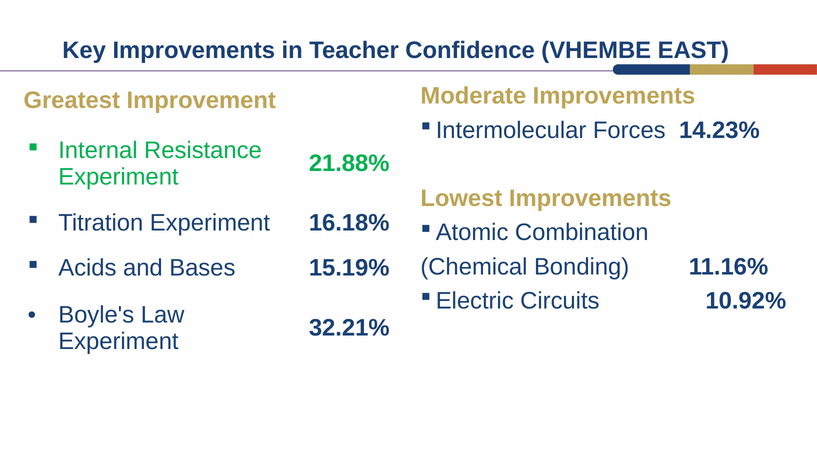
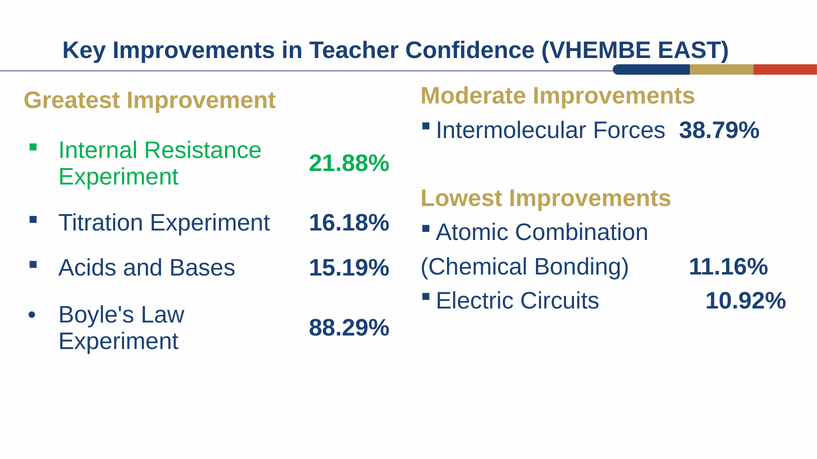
14.23%: 14.23% -> 38.79%
32.21%: 32.21% -> 88.29%
